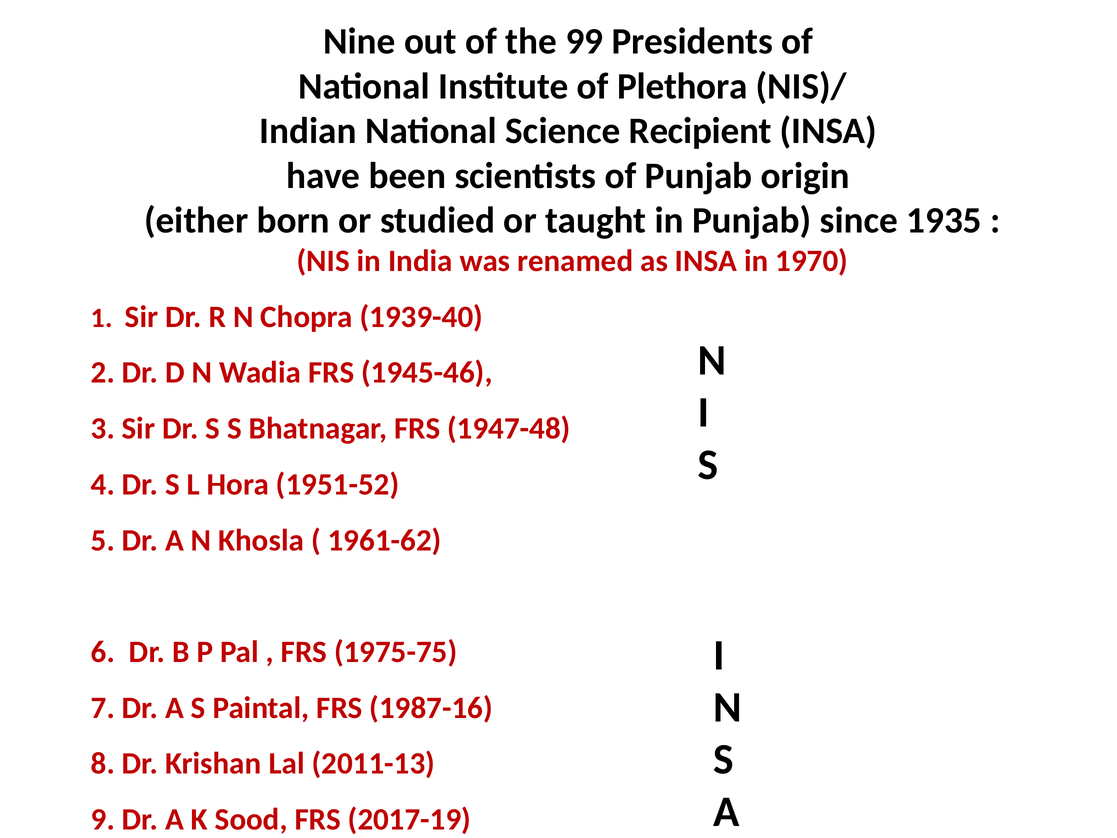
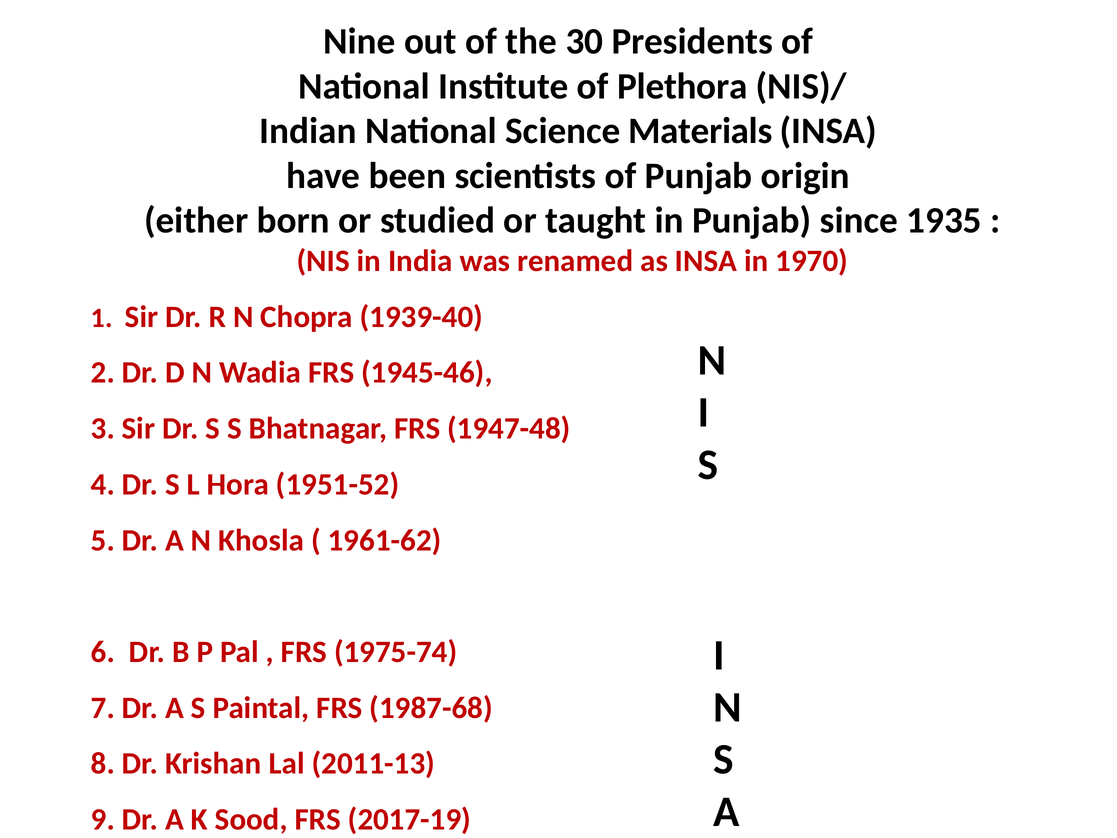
99: 99 -> 30
Recipient: Recipient -> Materials
1975-75: 1975-75 -> 1975-74
1987-16: 1987-16 -> 1987-68
